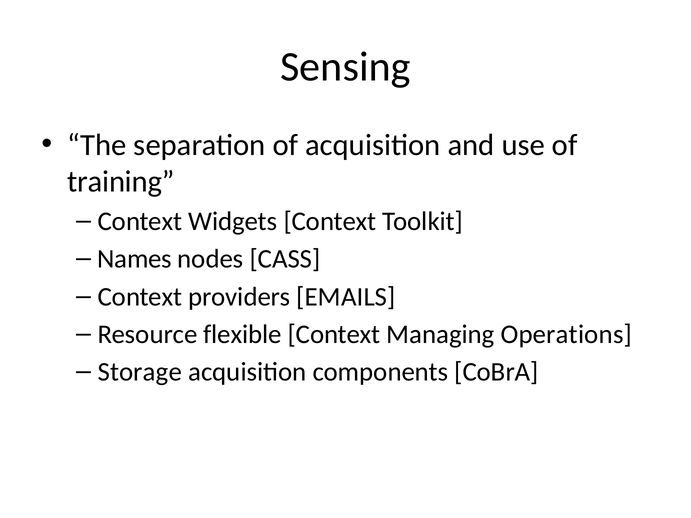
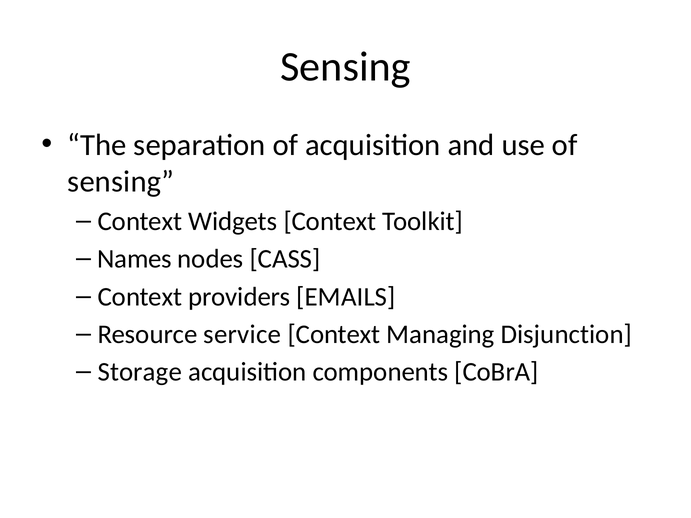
training at (121, 182): training -> sensing
flexible: flexible -> service
Operations: Operations -> Disjunction
